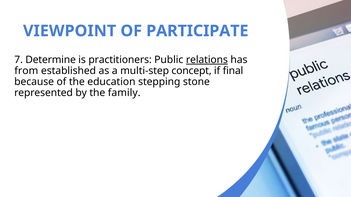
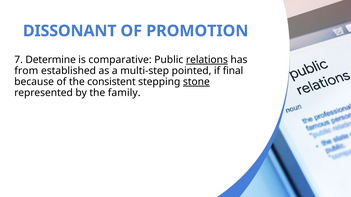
VIEWPOINT: VIEWPOINT -> DISSONANT
PARTICIPATE: PARTICIPATE -> PROMOTION
practitioners: practitioners -> comparative
concept: concept -> pointed
education: education -> consistent
stone underline: none -> present
